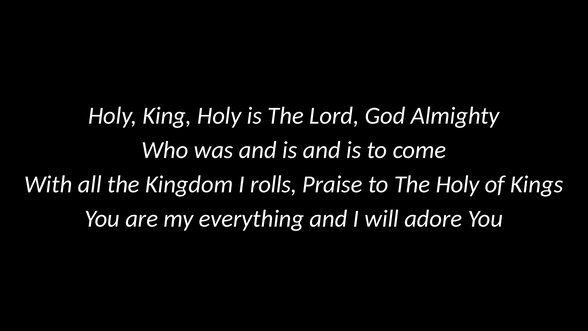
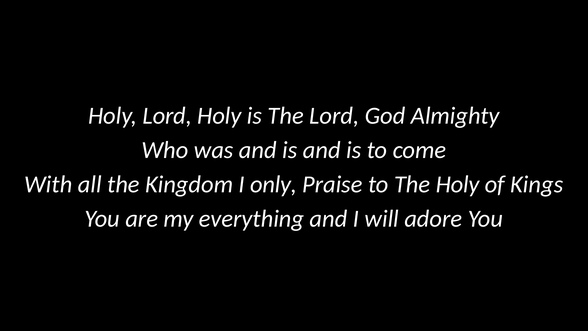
Holy King: King -> Lord
rolls: rolls -> only
